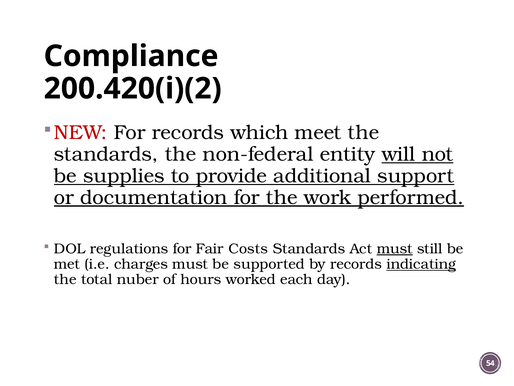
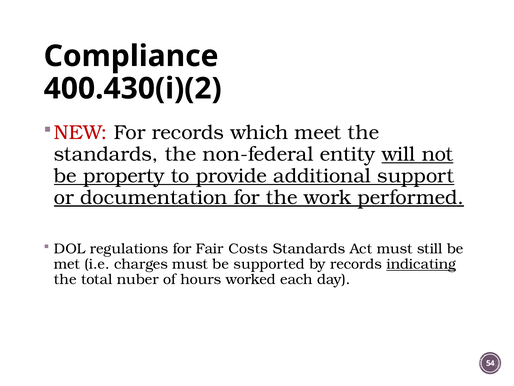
200.420(i)(2: 200.420(i)(2 -> 400.430(i)(2
supplies: supplies -> property
must at (395, 248) underline: present -> none
